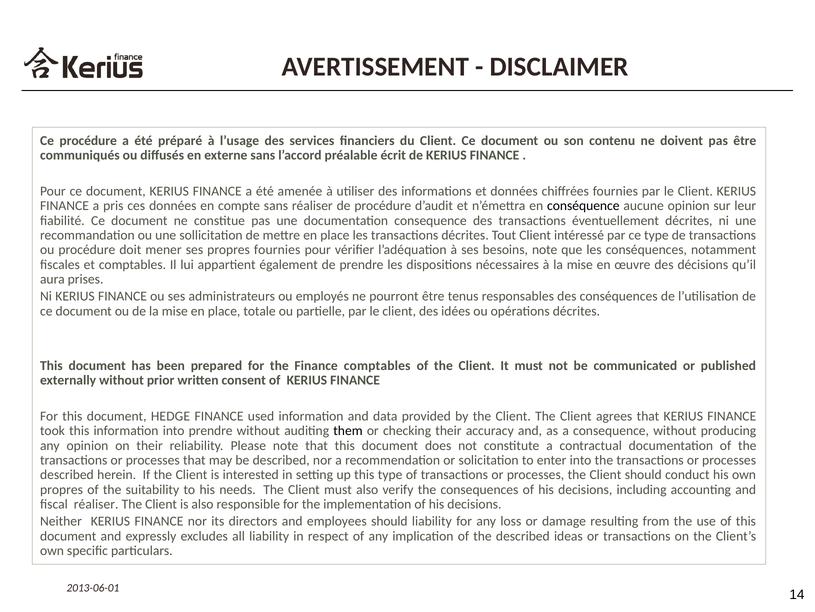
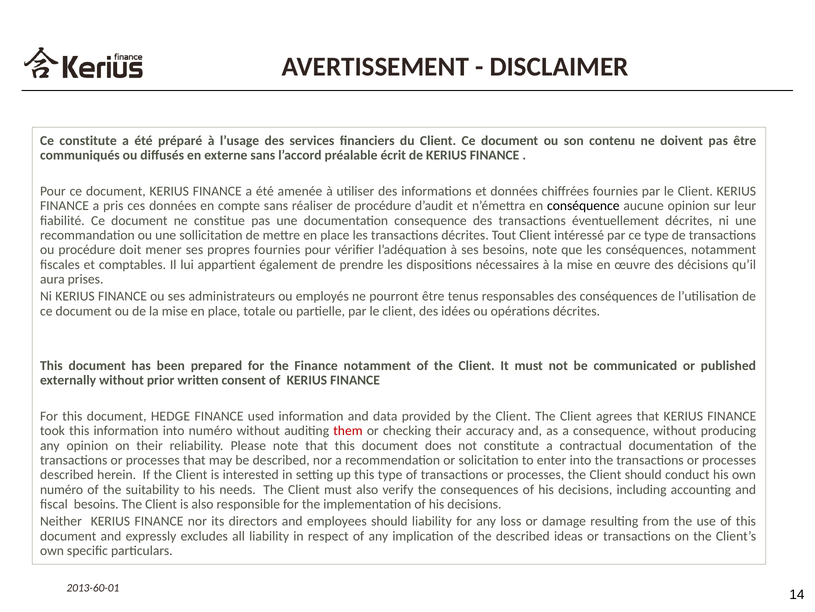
Ce procédure: procédure -> constitute
Finance comptables: comptables -> notamment
into prendre: prendre -> numéro
them colour: black -> red
propres at (62, 489): propres -> numéro
fiscal réaliser: réaliser -> besoins
2013-06-01: 2013-06-01 -> 2013-60-01
